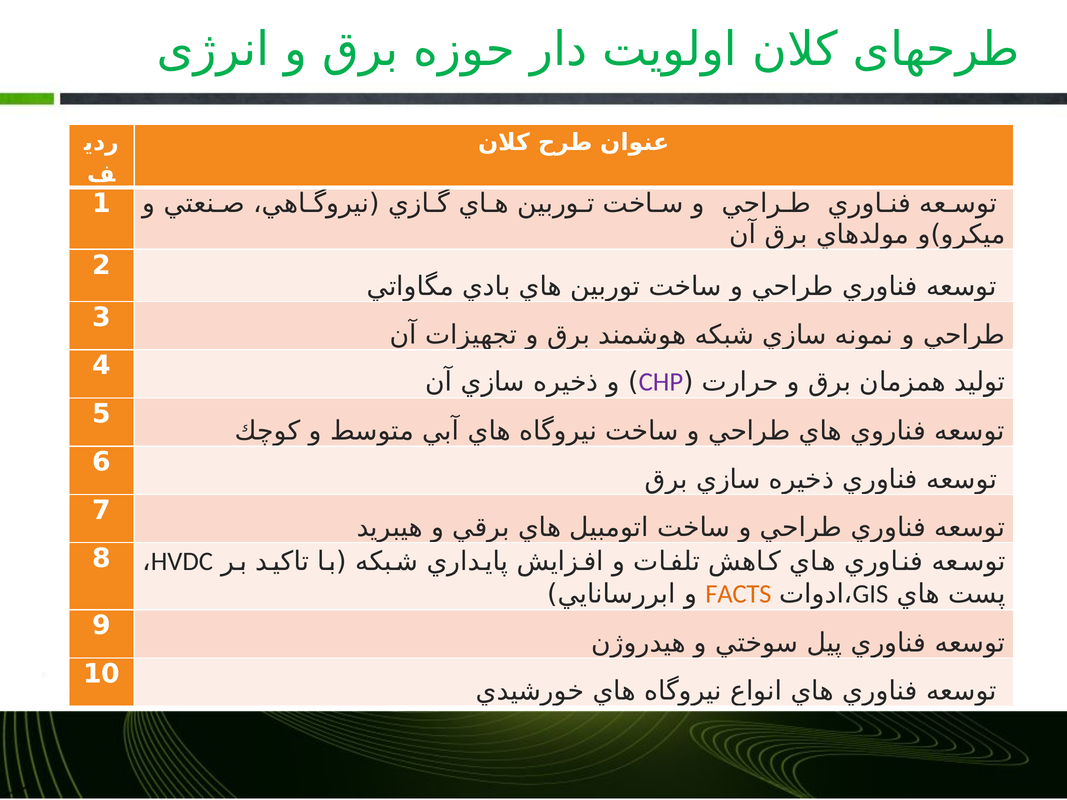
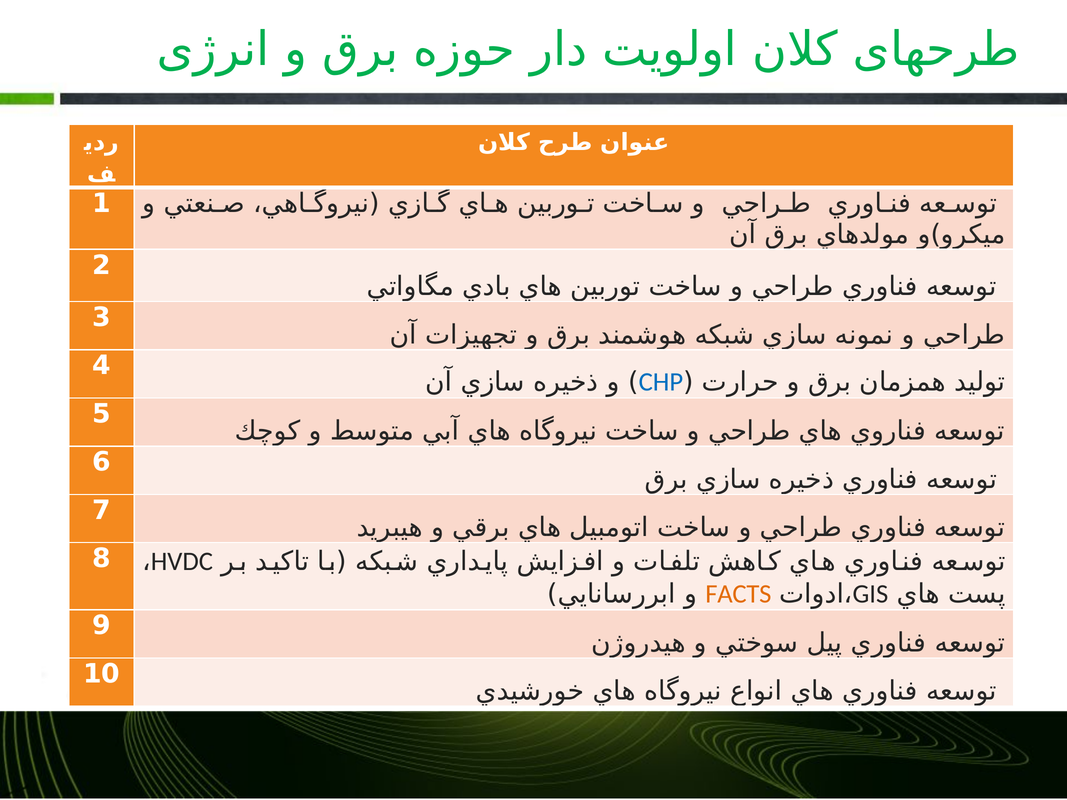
CHP colour: purple -> blue
